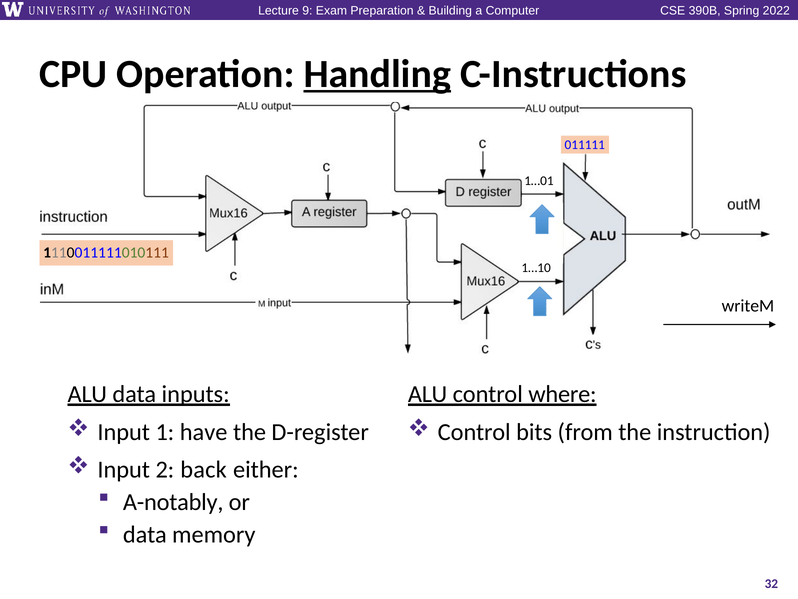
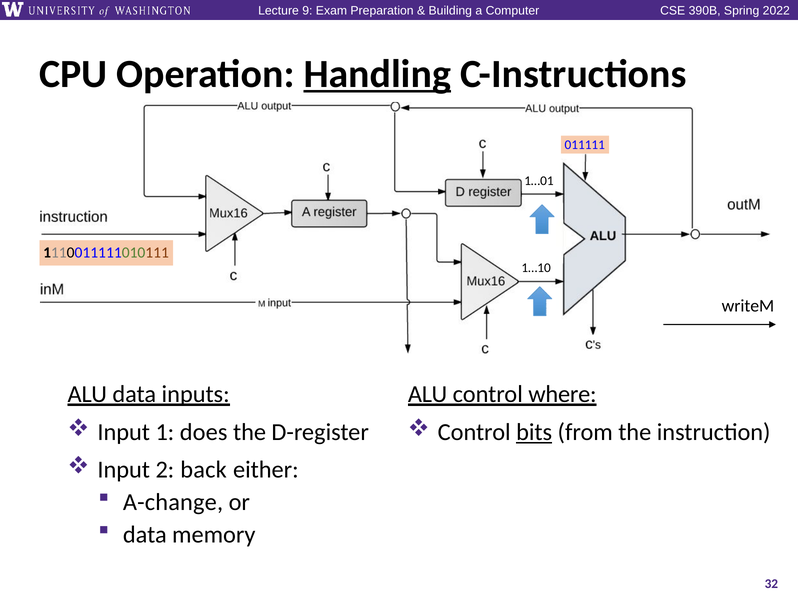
have: have -> does
bits underline: none -> present
A-notably: A-notably -> A-change
